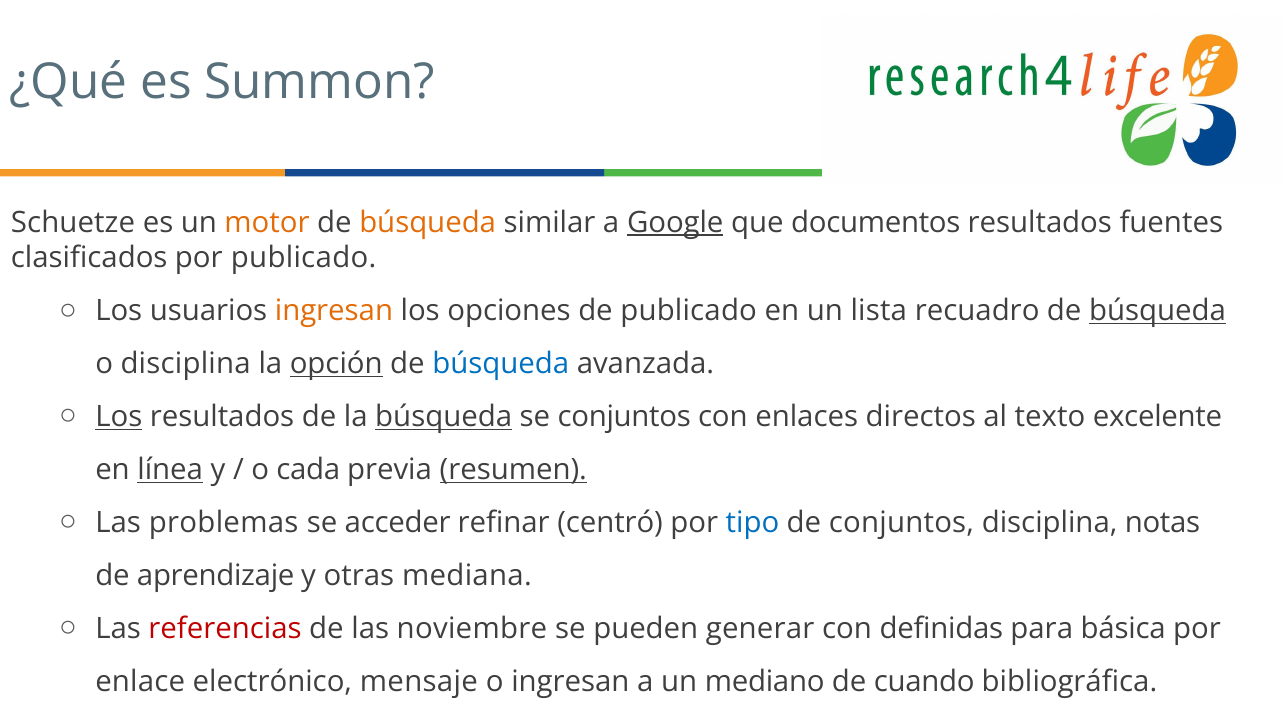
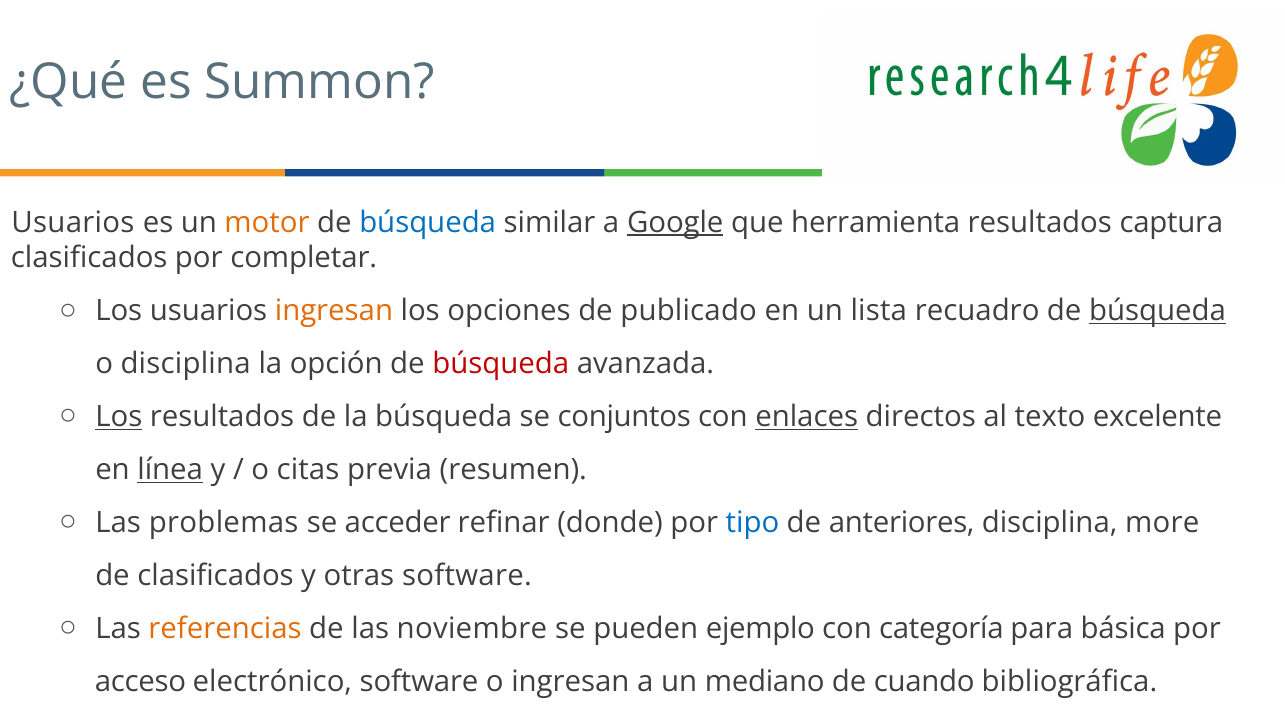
Schuetze at (73, 223): Schuetze -> Usuarios
búsqueda at (428, 223) colour: orange -> blue
documentos: documentos -> herramienta
fuentes: fuentes -> captura
por publicado: publicado -> completar
opción underline: present -> none
búsqueda at (501, 364) colour: blue -> red
búsqueda at (444, 417) underline: present -> none
enlaces underline: none -> present
cada: cada -> citas
resumen underline: present -> none
centró: centró -> donde
de conjuntos: conjuntos -> anteriores
notas: notas -> more
de aprendizaje: aprendizaje -> clasificados
otras mediana: mediana -> software
referencias colour: red -> orange
generar: generar -> ejemplo
definidas: definidas -> categoría
enlace: enlace -> acceso
electrónico mensaje: mensaje -> software
